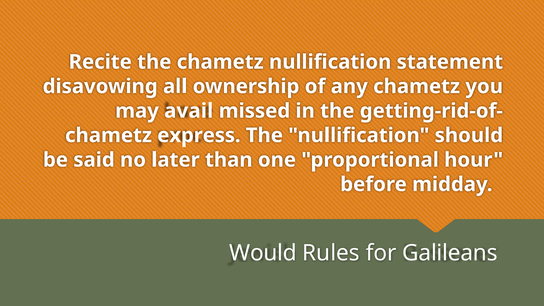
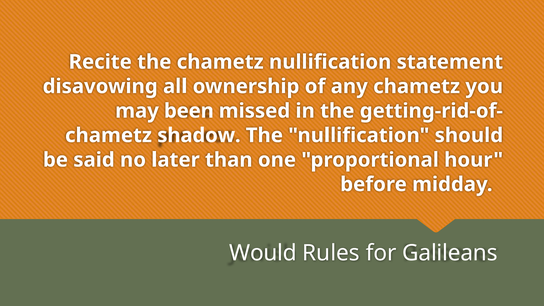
avail: avail -> been
express: express -> shadow
